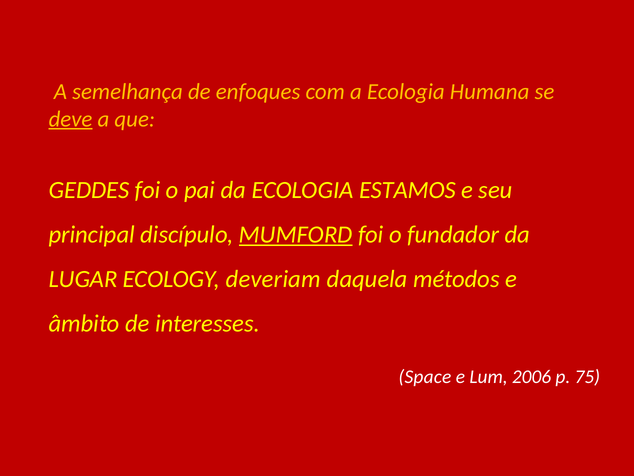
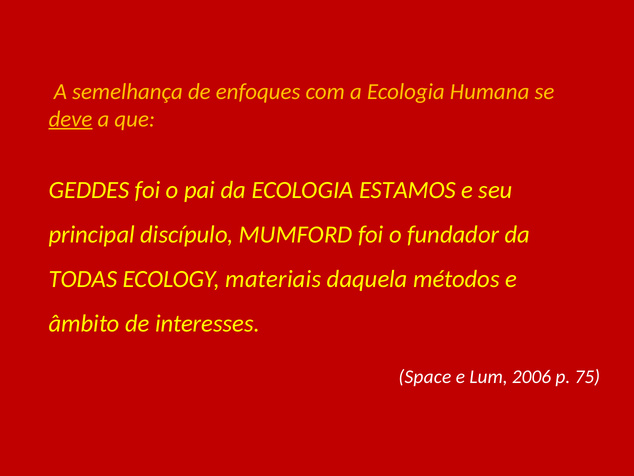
MUMFORD underline: present -> none
LUGAR: LUGAR -> TODAS
deveriam: deveriam -> materiais
